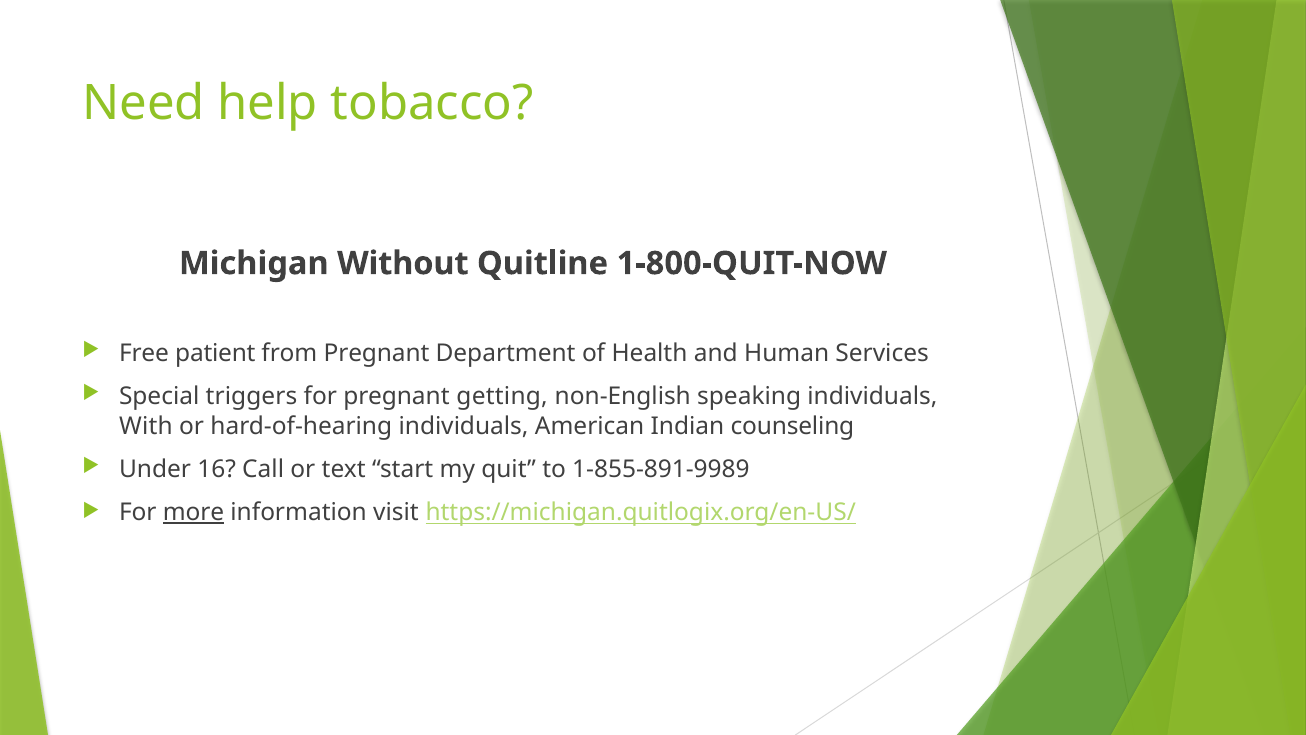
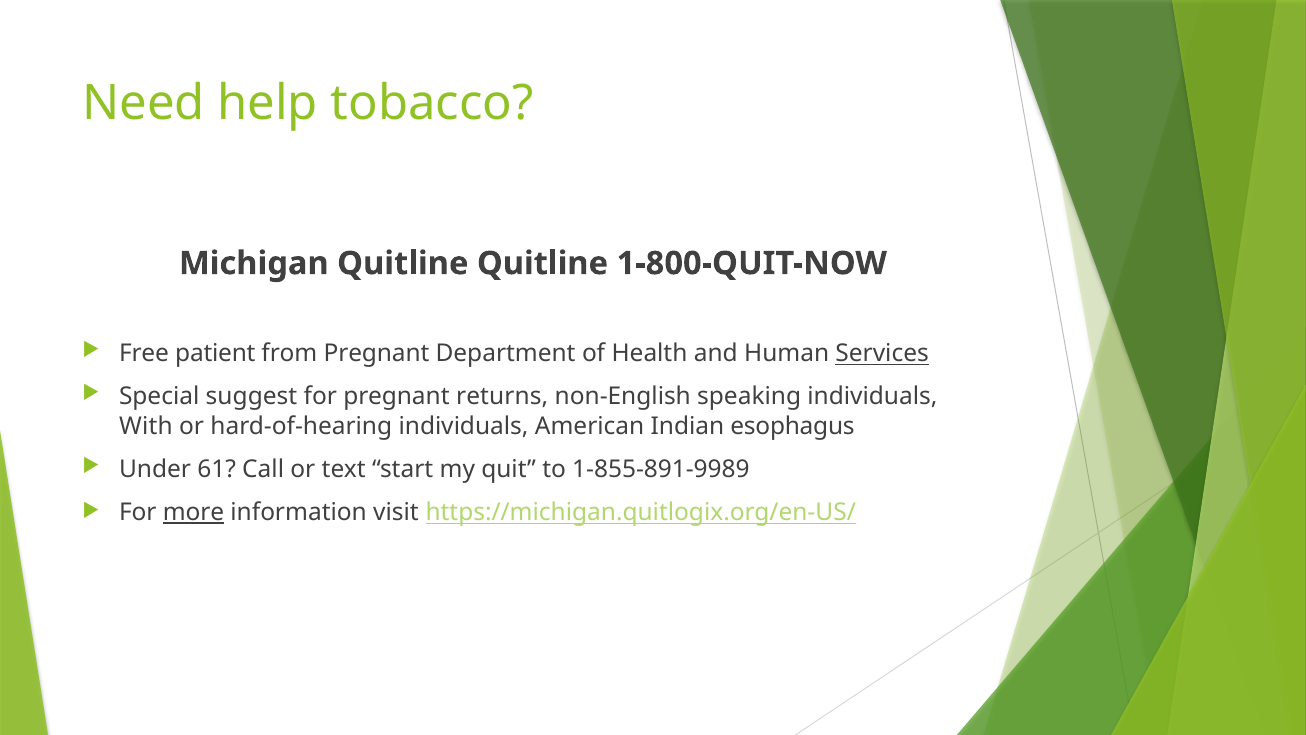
Michigan Without: Without -> Quitline
Services underline: none -> present
triggers: triggers -> suggest
getting: getting -> returns
counseling: counseling -> esophagus
16: 16 -> 61
